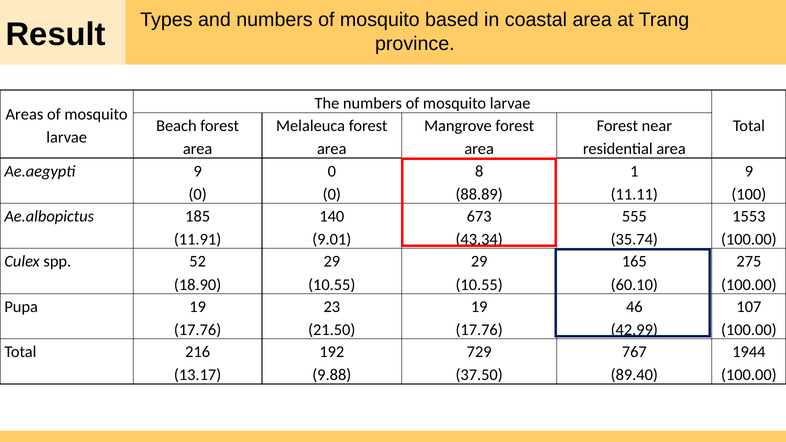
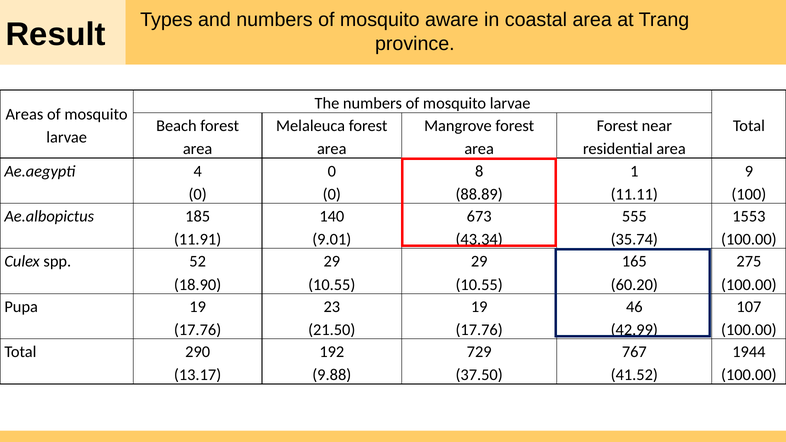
based: based -> aware
Ae.aegypti 9: 9 -> 4
60.10: 60.10 -> 60.20
216: 216 -> 290
89.40: 89.40 -> 41.52
